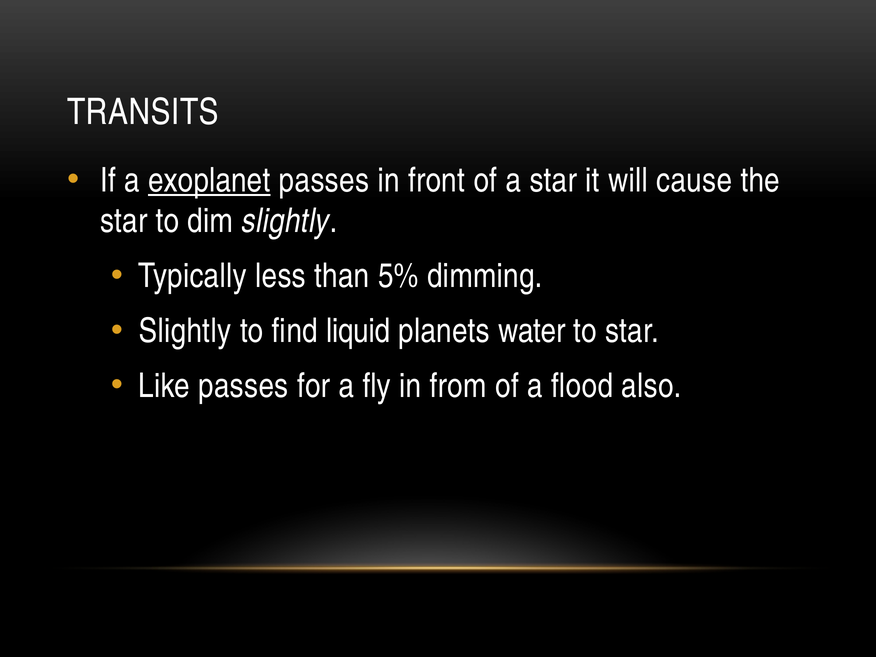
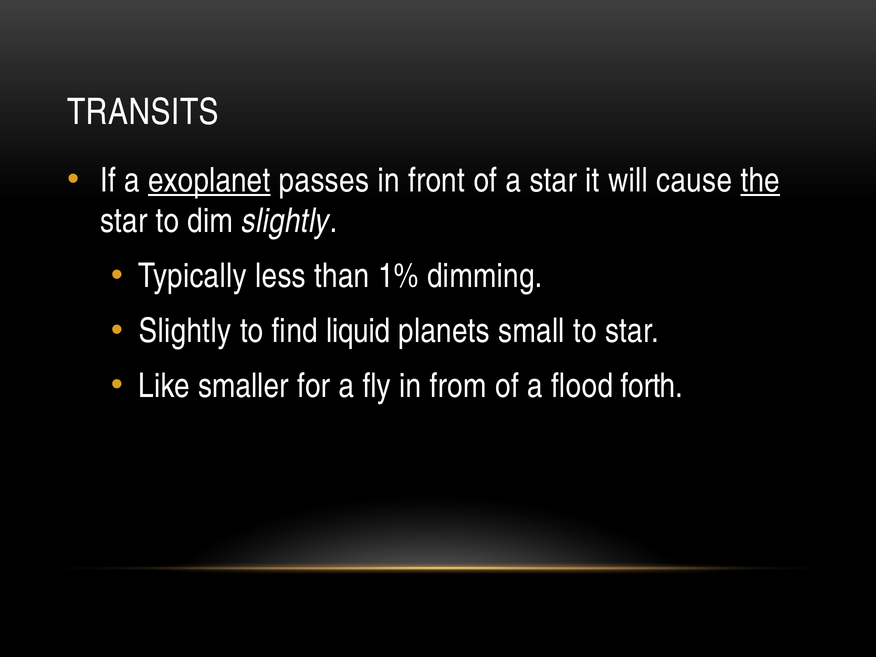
the underline: none -> present
5%: 5% -> 1%
water: water -> small
Like passes: passes -> smaller
also: also -> forth
